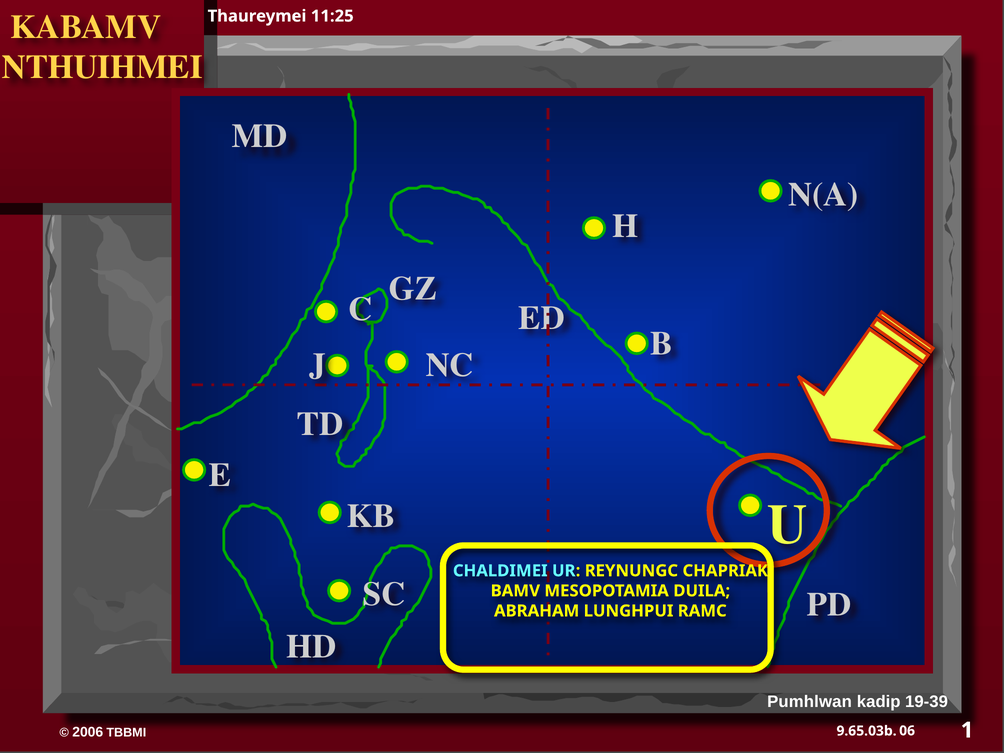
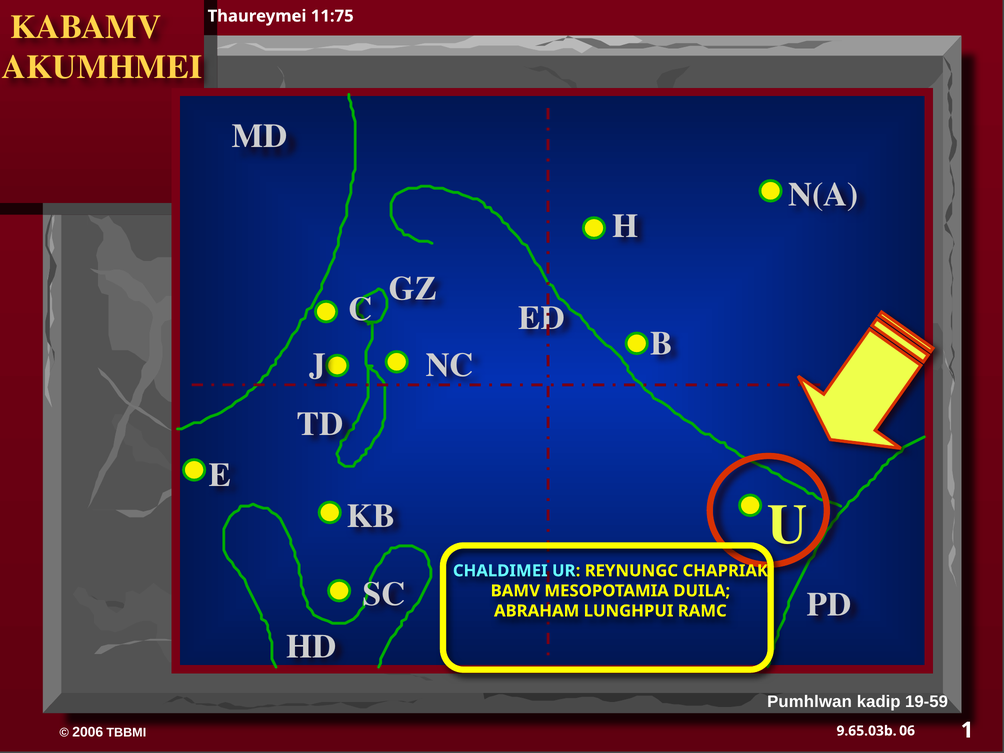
11:25: 11:25 -> 11:75
NTHUIHMEI: NTHUIHMEI -> AKUMHMEI
19-39: 19-39 -> 19-59
